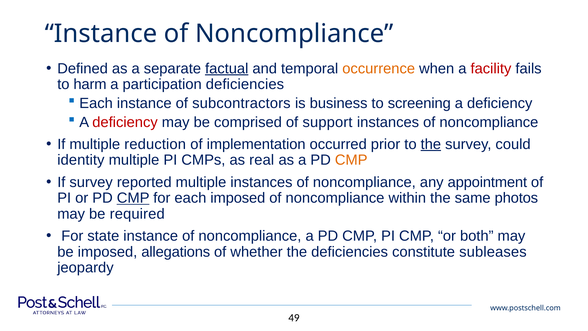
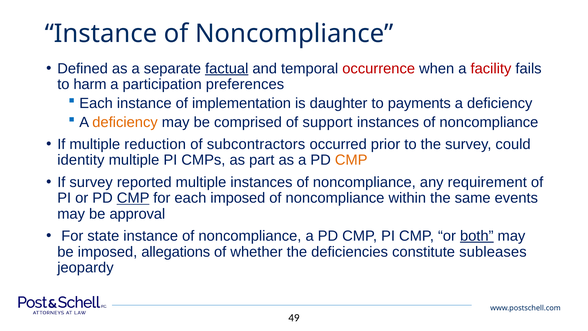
occurrence colour: orange -> red
participation deficiencies: deficiencies -> preferences
subcontractors: subcontractors -> implementation
business: business -> daughter
screening: screening -> payments
deficiency at (125, 122) colour: red -> orange
implementation: implementation -> subcontractors
the at (431, 144) underline: present -> none
real: real -> part
appointment: appointment -> requirement
photos: photos -> events
required: required -> approval
both underline: none -> present
